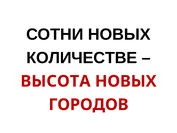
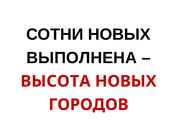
КОЛИЧЕСТВЕ: КОЛИЧЕСТВЕ -> ВЫПОЛНЕНА
